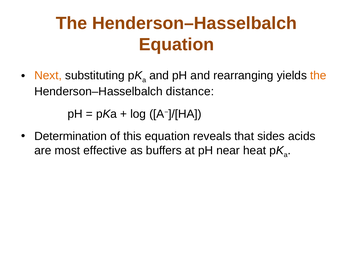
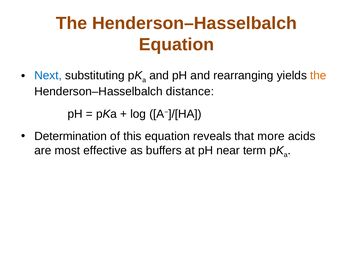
Next colour: orange -> blue
sides: sides -> more
heat: heat -> term
